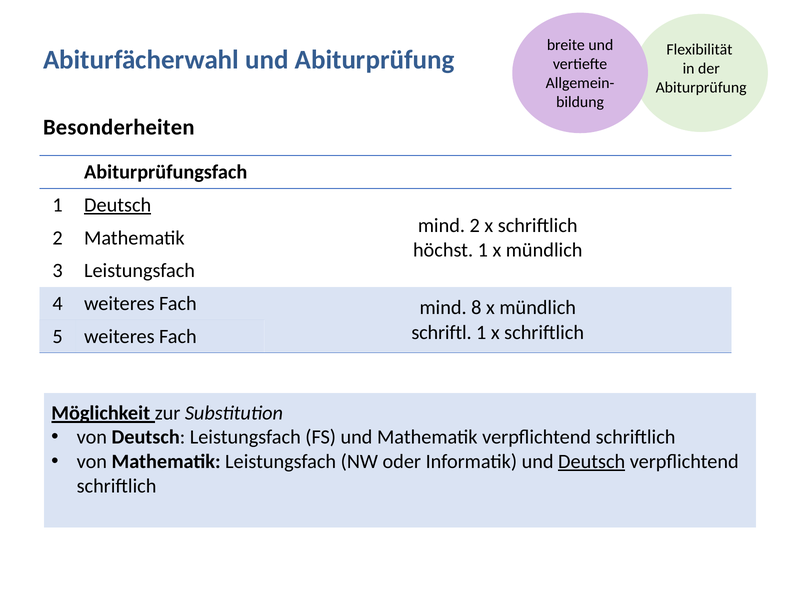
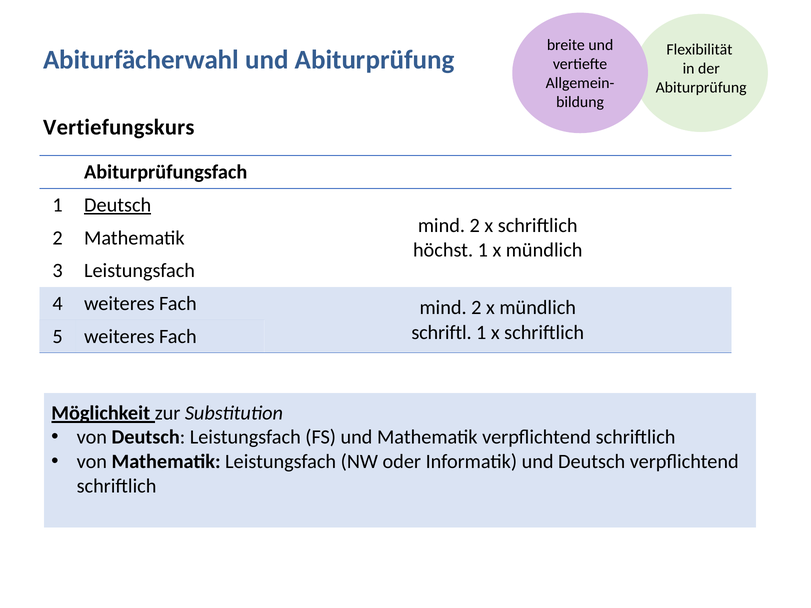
Besonderheiten: Besonderheiten -> Vertiefungskurs
Fach mind 8: 8 -> 2
Deutsch at (592, 462) underline: present -> none
